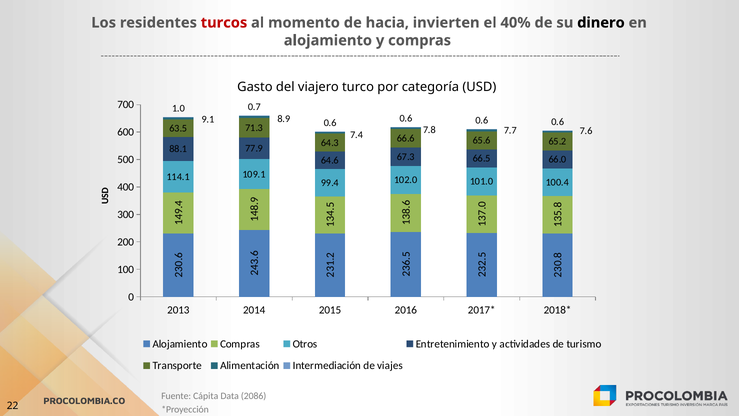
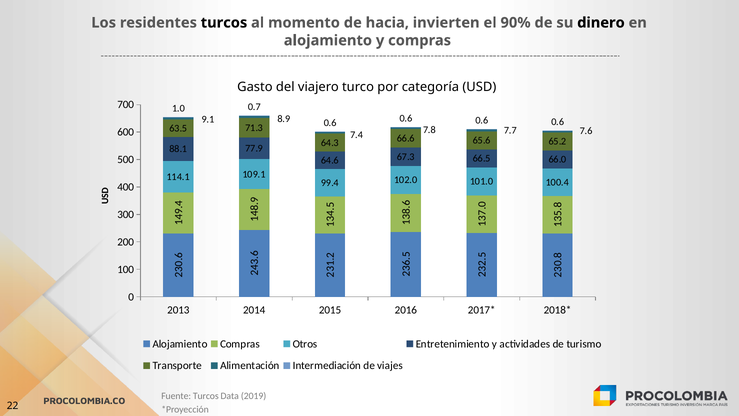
turcos at (224, 23) colour: red -> black
40%: 40% -> 90%
Fuente Cápita: Cápita -> Turcos
2086: 2086 -> 2019
